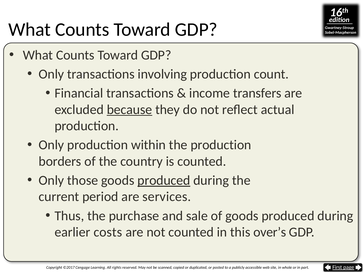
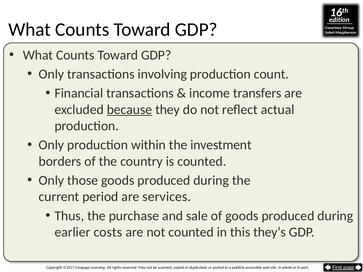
the production: production -> investment
produced at (164, 181) underline: present -> none
over’s: over’s -> they’s
